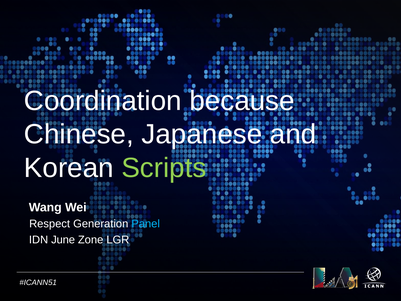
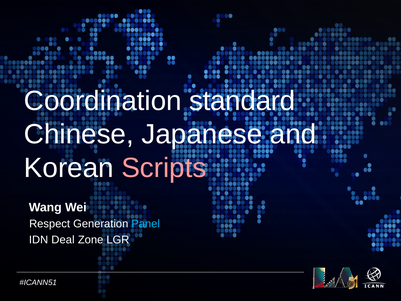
because: because -> standard
Scripts colour: light green -> pink
June: June -> Deal
